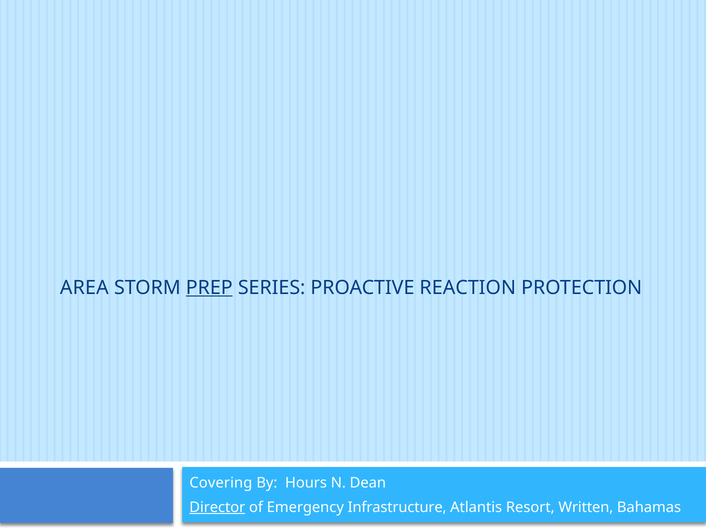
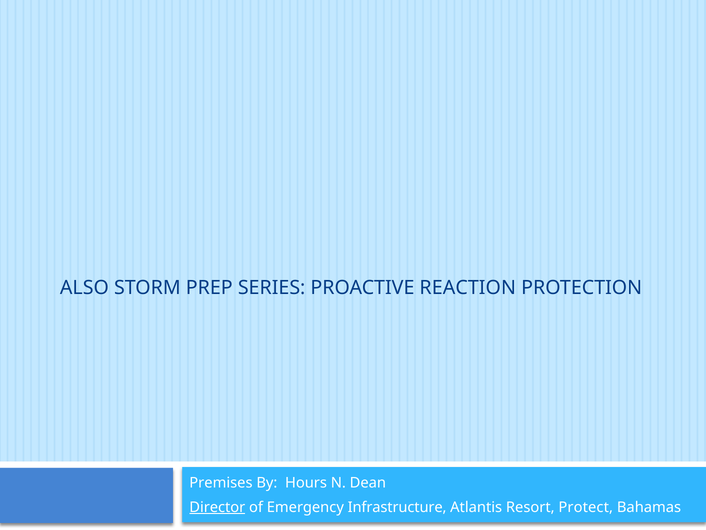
AREA: AREA -> ALSO
PREP underline: present -> none
Covering: Covering -> Premises
Written: Written -> Protect
